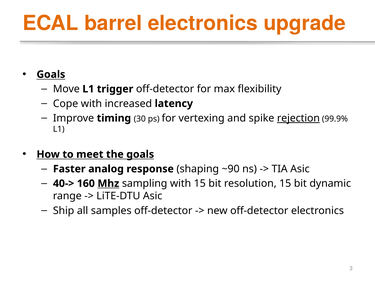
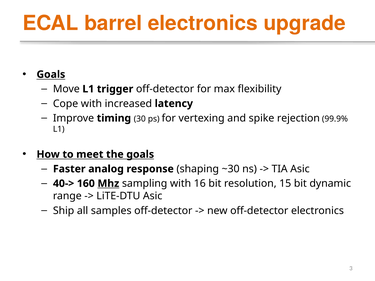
rejection underline: present -> none
~90: ~90 -> ~30
with 15: 15 -> 16
